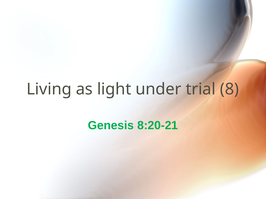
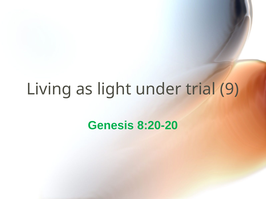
8: 8 -> 9
8:20-21: 8:20-21 -> 8:20-20
